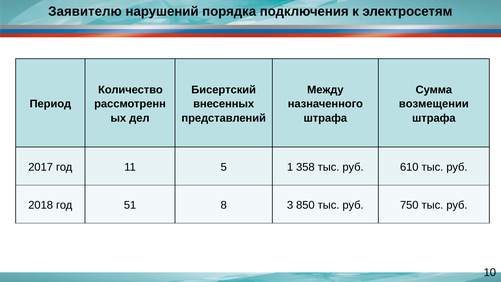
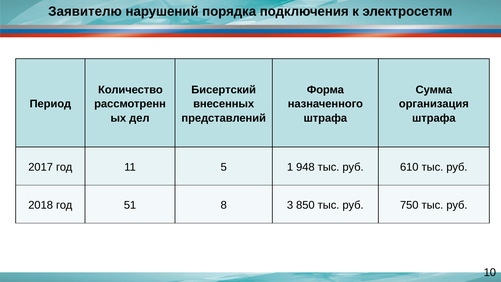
Между: Между -> Форма
возмещении: возмещении -> организация
358: 358 -> 948
